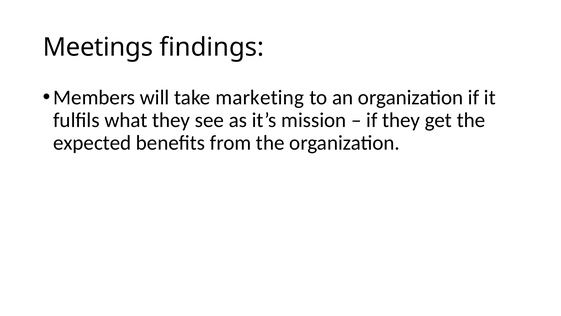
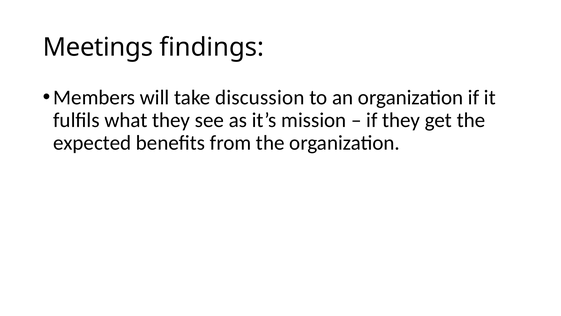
marketing: marketing -> discussion
